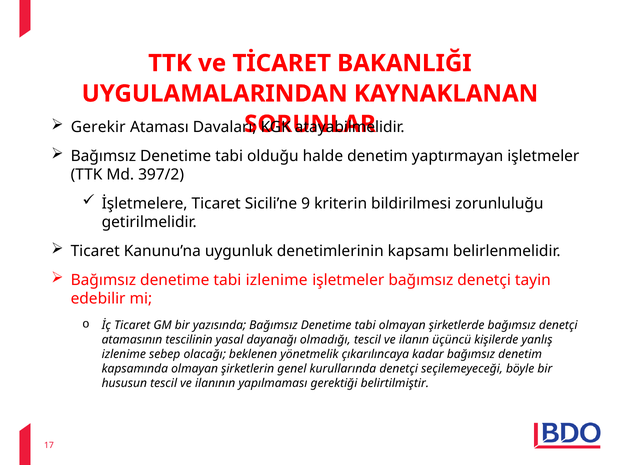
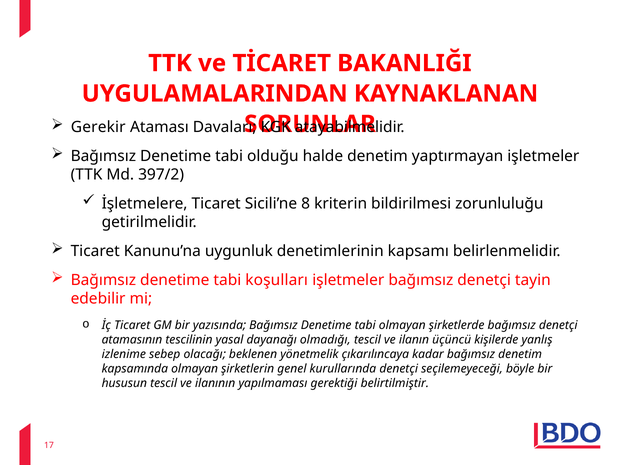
9: 9 -> 8
tabi izlenime: izlenime -> koşulları
